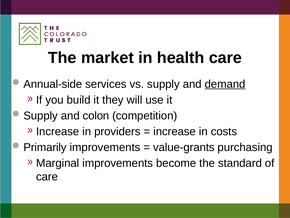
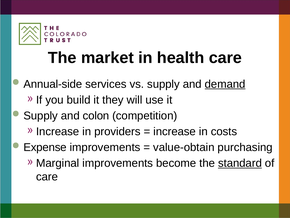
Primarily: Primarily -> Expense
value-grants: value-grants -> value-obtain
standard underline: none -> present
